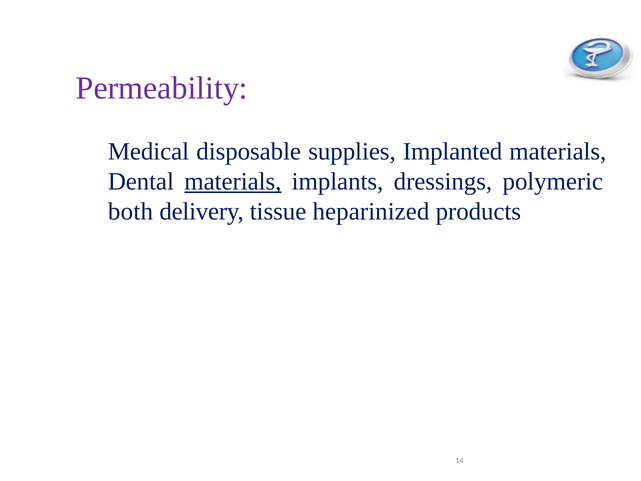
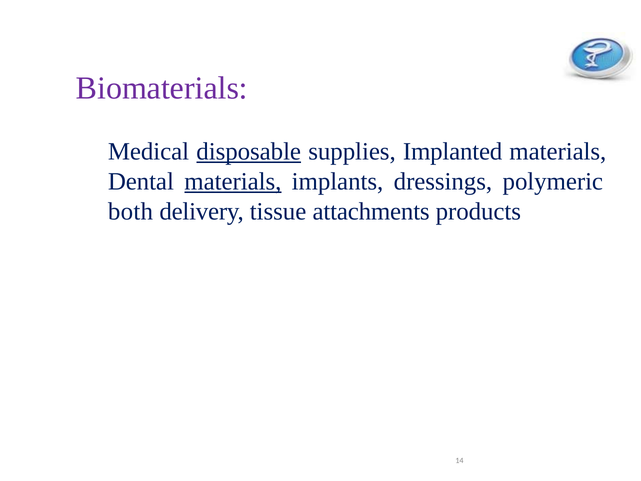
Permeability: Permeability -> Biomaterials
disposable underline: none -> present
heparinized: heparinized -> attachments
